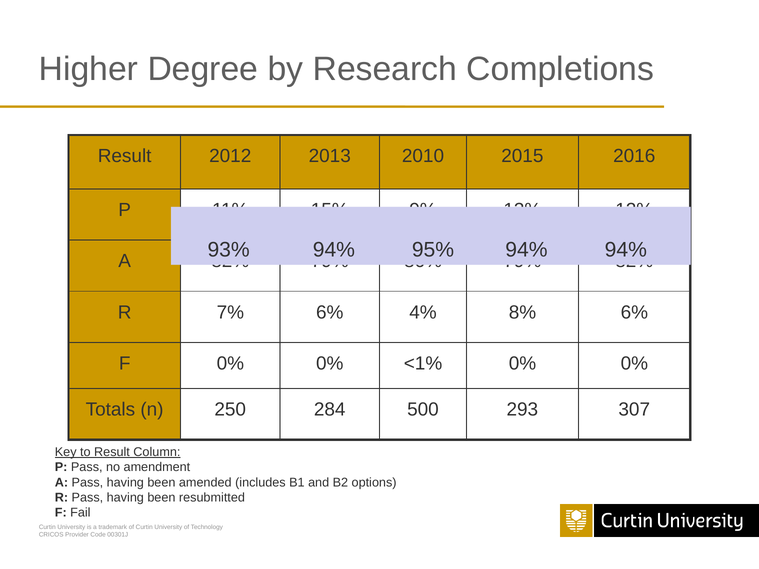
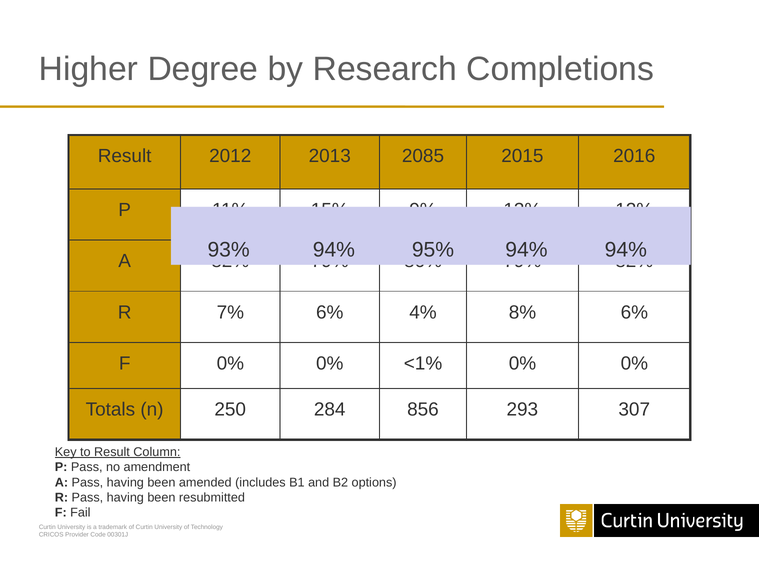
2010: 2010 -> 2085
500: 500 -> 856
